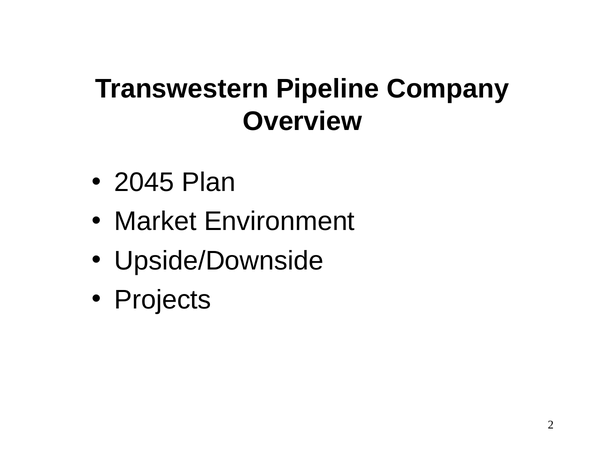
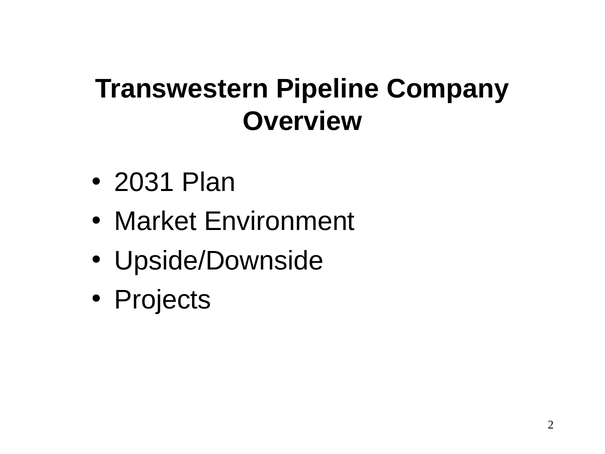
2045: 2045 -> 2031
